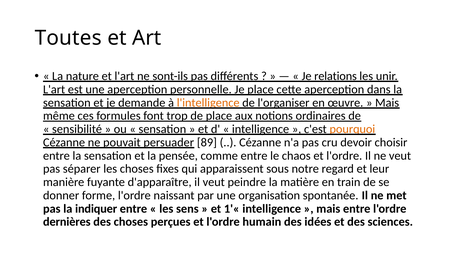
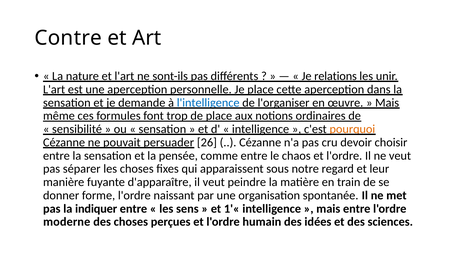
Toutes: Toutes -> Contre
l'intelligence colour: orange -> blue
89: 89 -> 26
dernières: dernières -> moderne
